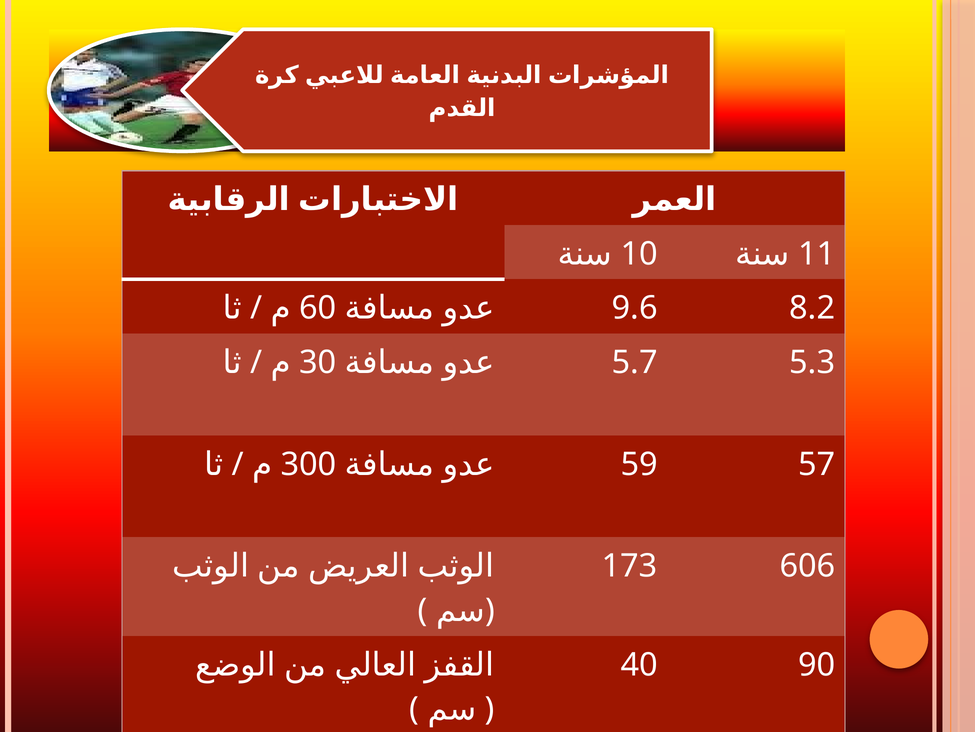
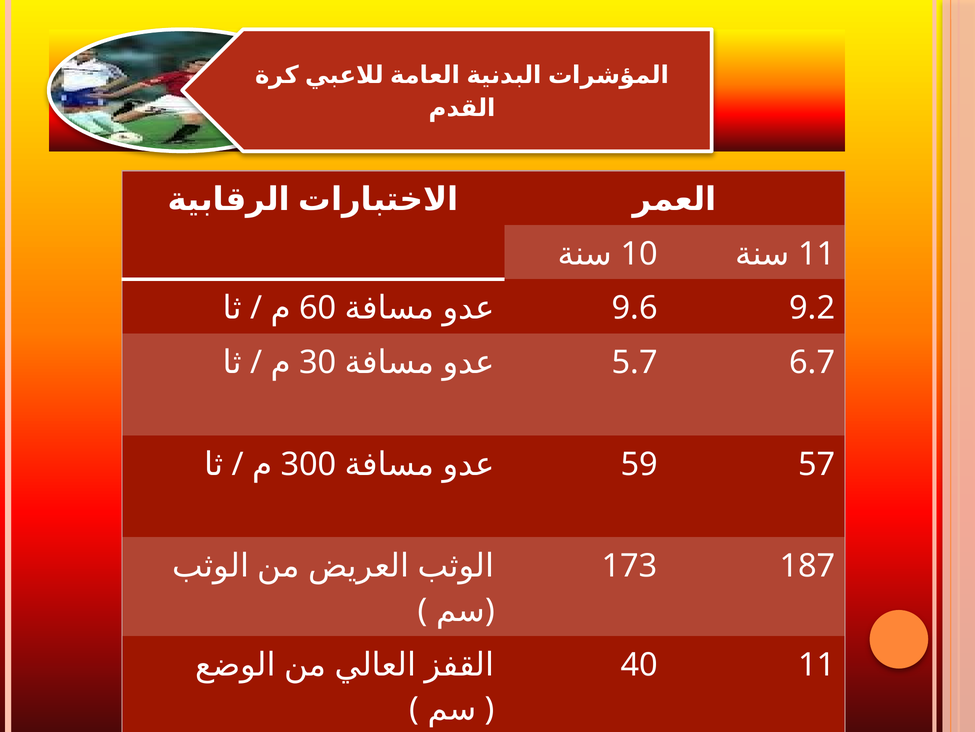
8.2: 8.2 -> 9.2
5.3: 5.3 -> 6.7
606: 606 -> 187
40 90: 90 -> 11
